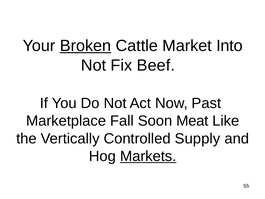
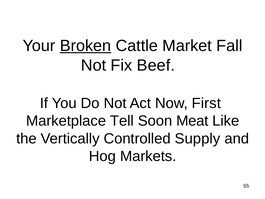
Into: Into -> Fall
Past: Past -> First
Fall: Fall -> Tell
Markets underline: present -> none
